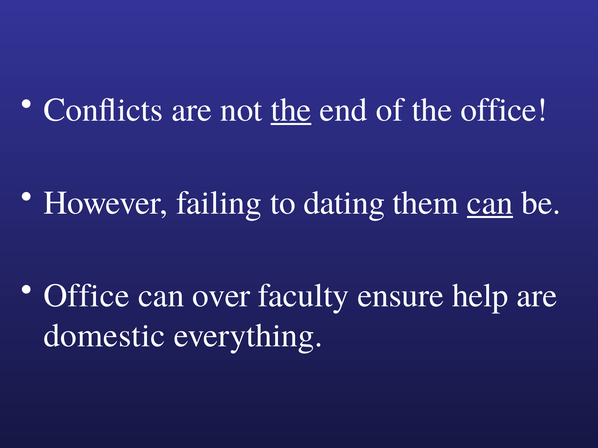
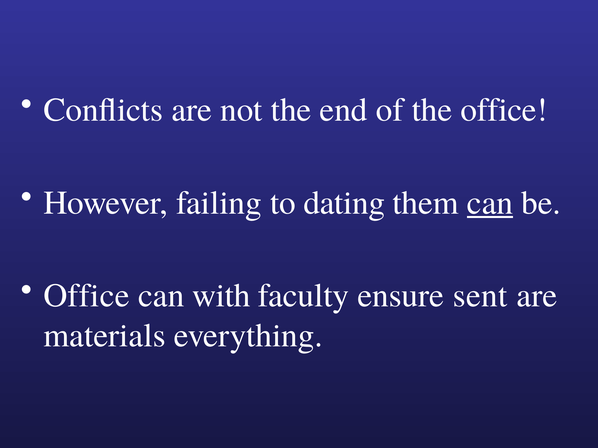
the at (291, 110) underline: present -> none
over: over -> with
help: help -> sent
domestic: domestic -> materials
